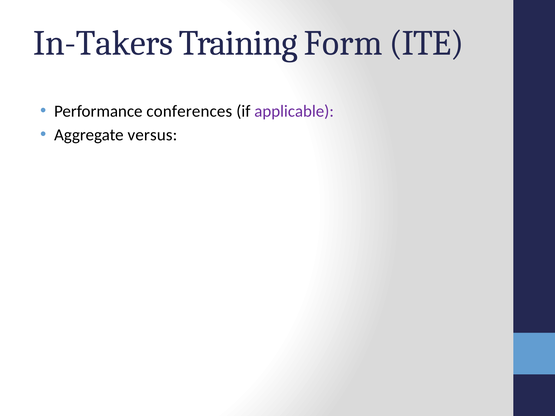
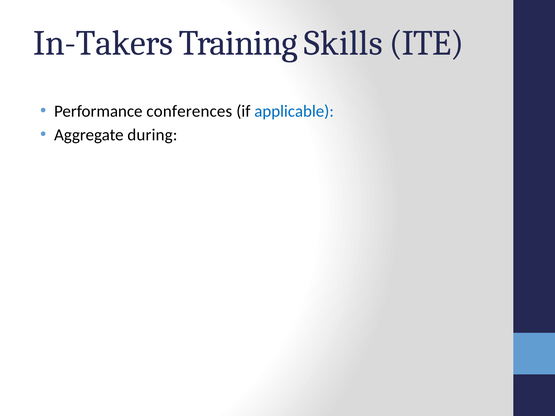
Form: Form -> Skills
applicable colour: purple -> blue
versus: versus -> during
